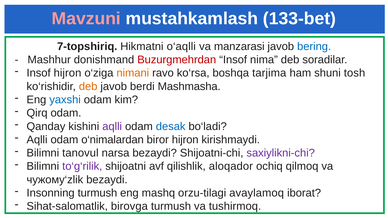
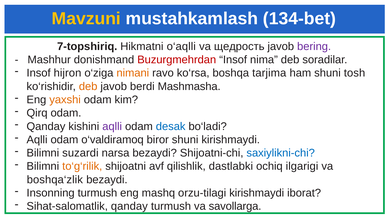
Mavzuni colour: pink -> yellow
133-bet: 133-bet -> 134-bet
manzarasi: manzarasi -> щедрость
bering colour: blue -> purple
yaxshi colour: blue -> orange
o‘nimalardan: o‘nimalardan -> o‘valdiramoq
biror hijron: hijron -> shuni
tanovul: tanovul -> suzardi
saxiylikni-chi colour: purple -> blue
to‘g‘rilik colour: purple -> orange
aloqador: aloqador -> dastlabki
qilmoq: qilmoq -> ilgarigi
чужому‘zlik: чужому‘zlik -> boshqa‘zlik
orzu-tilagi avaylamoq: avaylamoq -> kirishmaydi
Sihat-salomatlik birovga: birovga -> qanday
tushirmoq: tushirmoq -> savollarga
